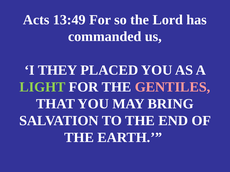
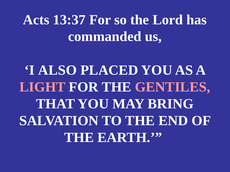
13:49: 13:49 -> 13:37
THEY: THEY -> ALSO
LIGHT colour: light green -> pink
